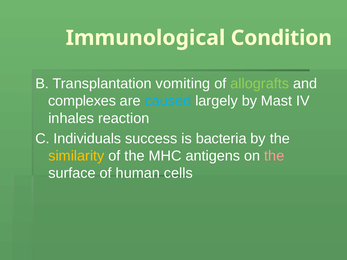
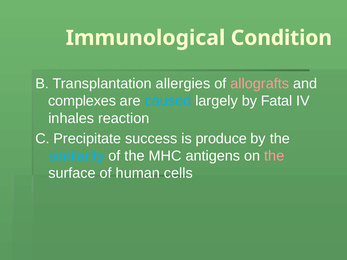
vomiting: vomiting -> allergies
allografts colour: light green -> pink
Mast: Mast -> Fatal
Individuals: Individuals -> Precipitate
bacteria: bacteria -> produce
similarity colour: yellow -> light blue
